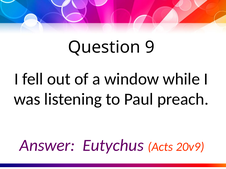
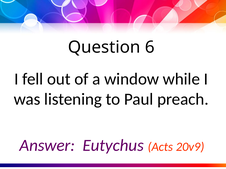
9: 9 -> 6
